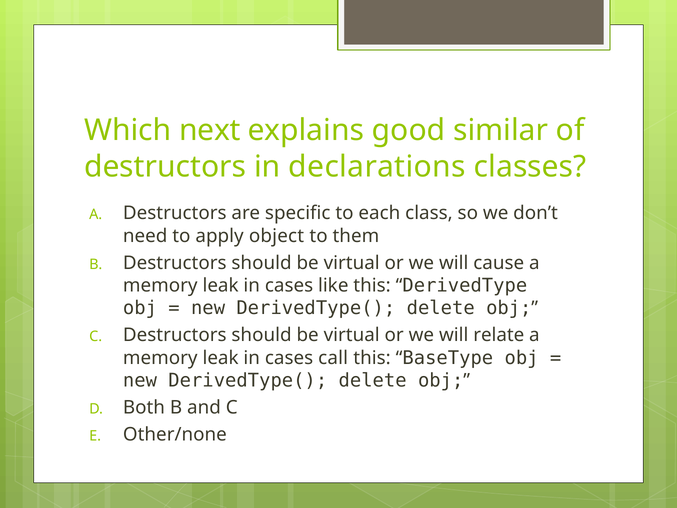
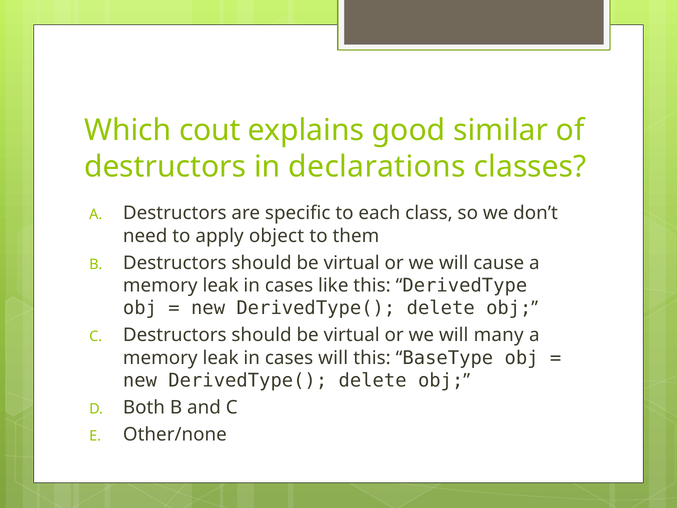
next: next -> cout
relate: relate -> many
cases call: call -> will
